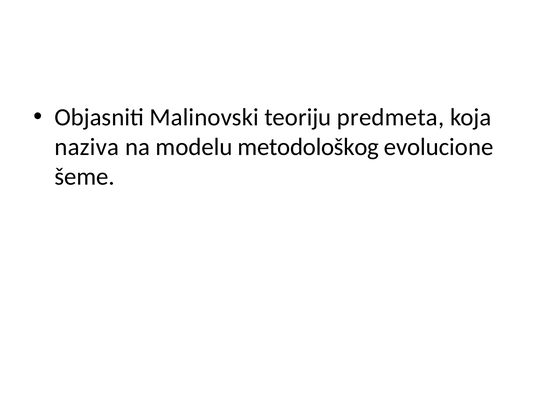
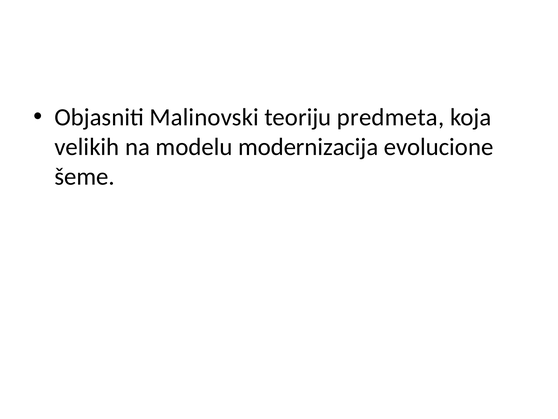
naziva: naziva -> velikih
metodološkog: metodološkog -> modernizacija
